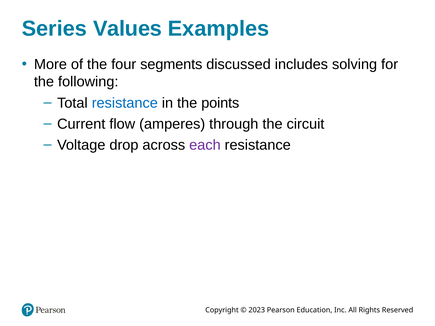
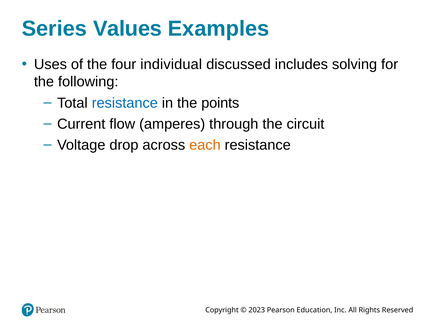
More: More -> Uses
segments: segments -> individual
each colour: purple -> orange
